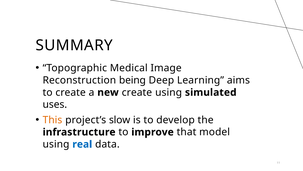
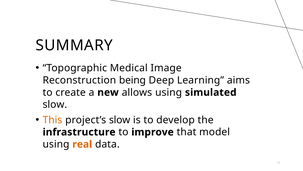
new create: create -> allows
uses at (55, 104): uses -> slow
real colour: blue -> orange
